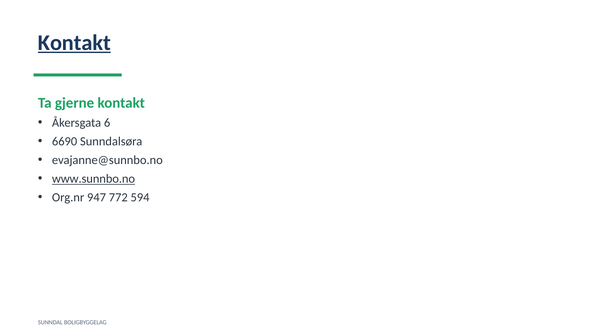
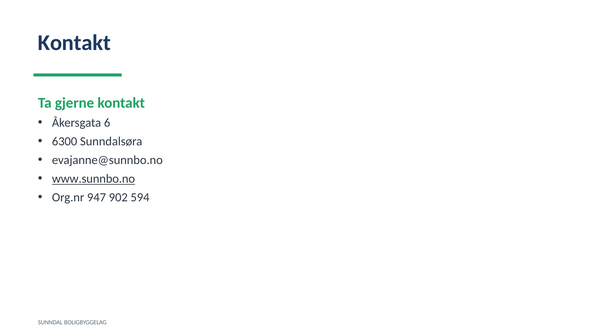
Kontakt at (74, 43) underline: present -> none
6690: 6690 -> 6300
772: 772 -> 902
